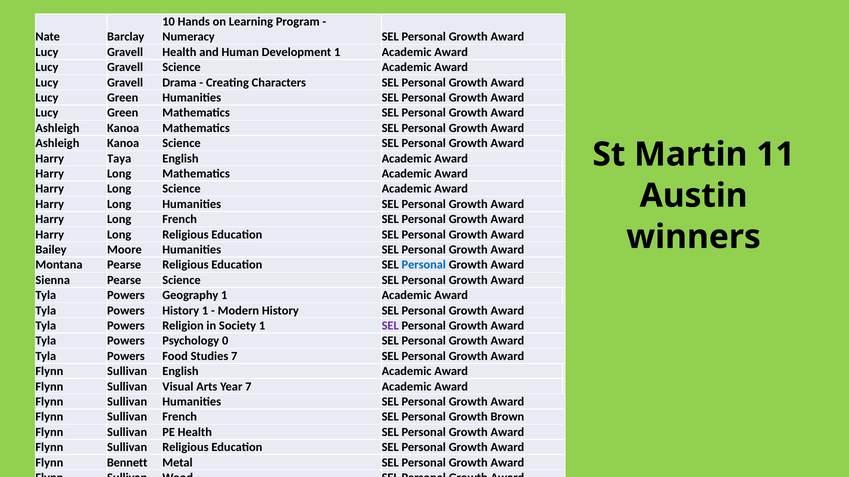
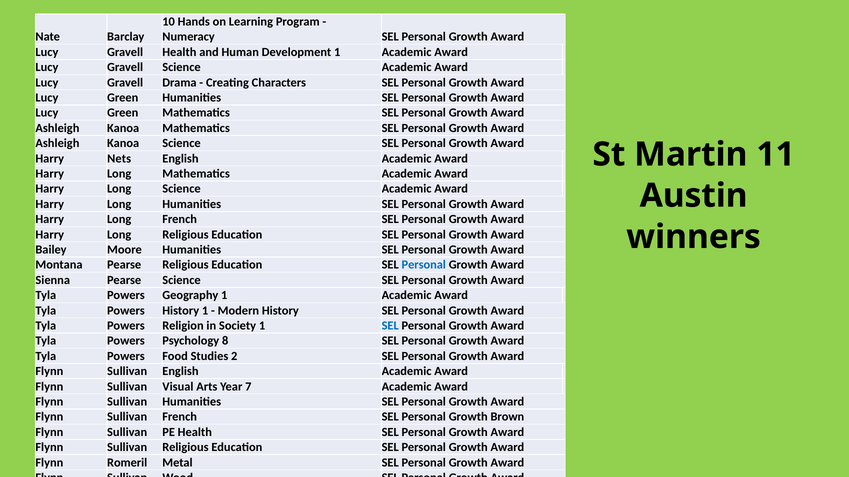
Taya: Taya -> Nets
SEL at (390, 326) colour: purple -> blue
0: 0 -> 8
Studies 7: 7 -> 2
Bennett: Bennett -> Romeril
